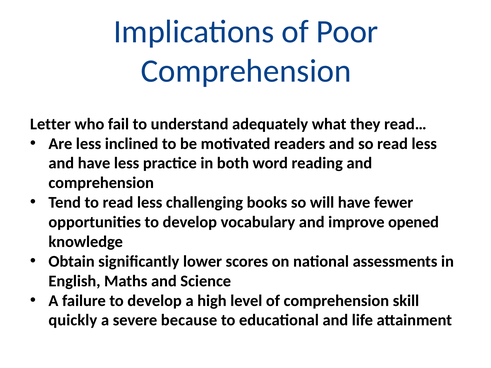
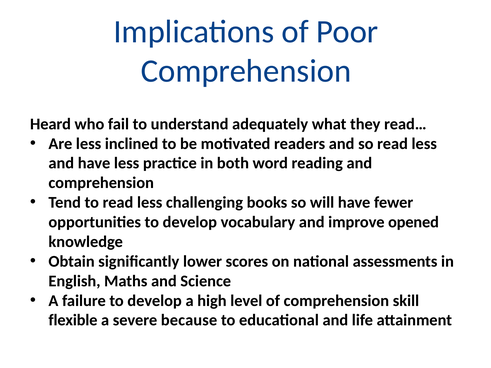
Letter: Letter -> Heard
quickly: quickly -> flexible
